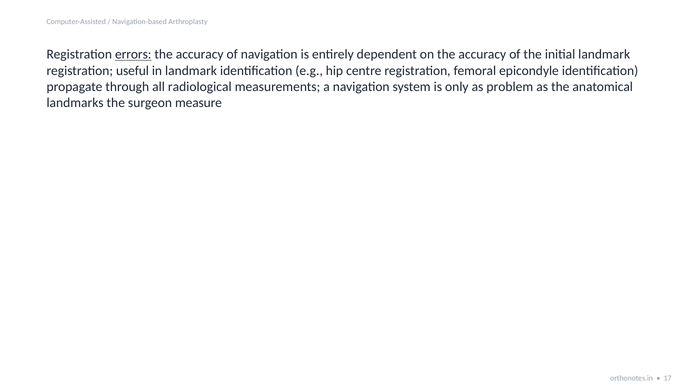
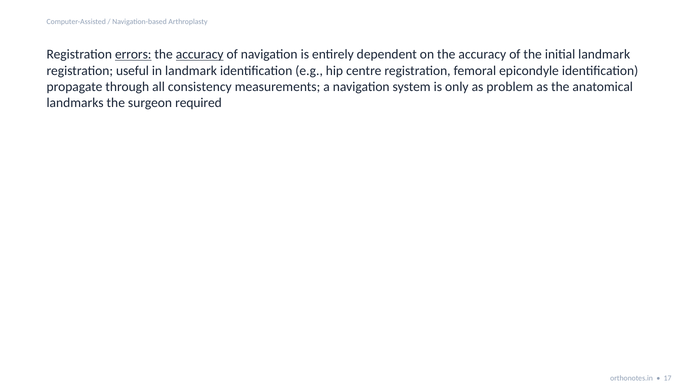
accuracy at (200, 54) underline: none -> present
radiological: radiological -> consistency
measure: measure -> required
